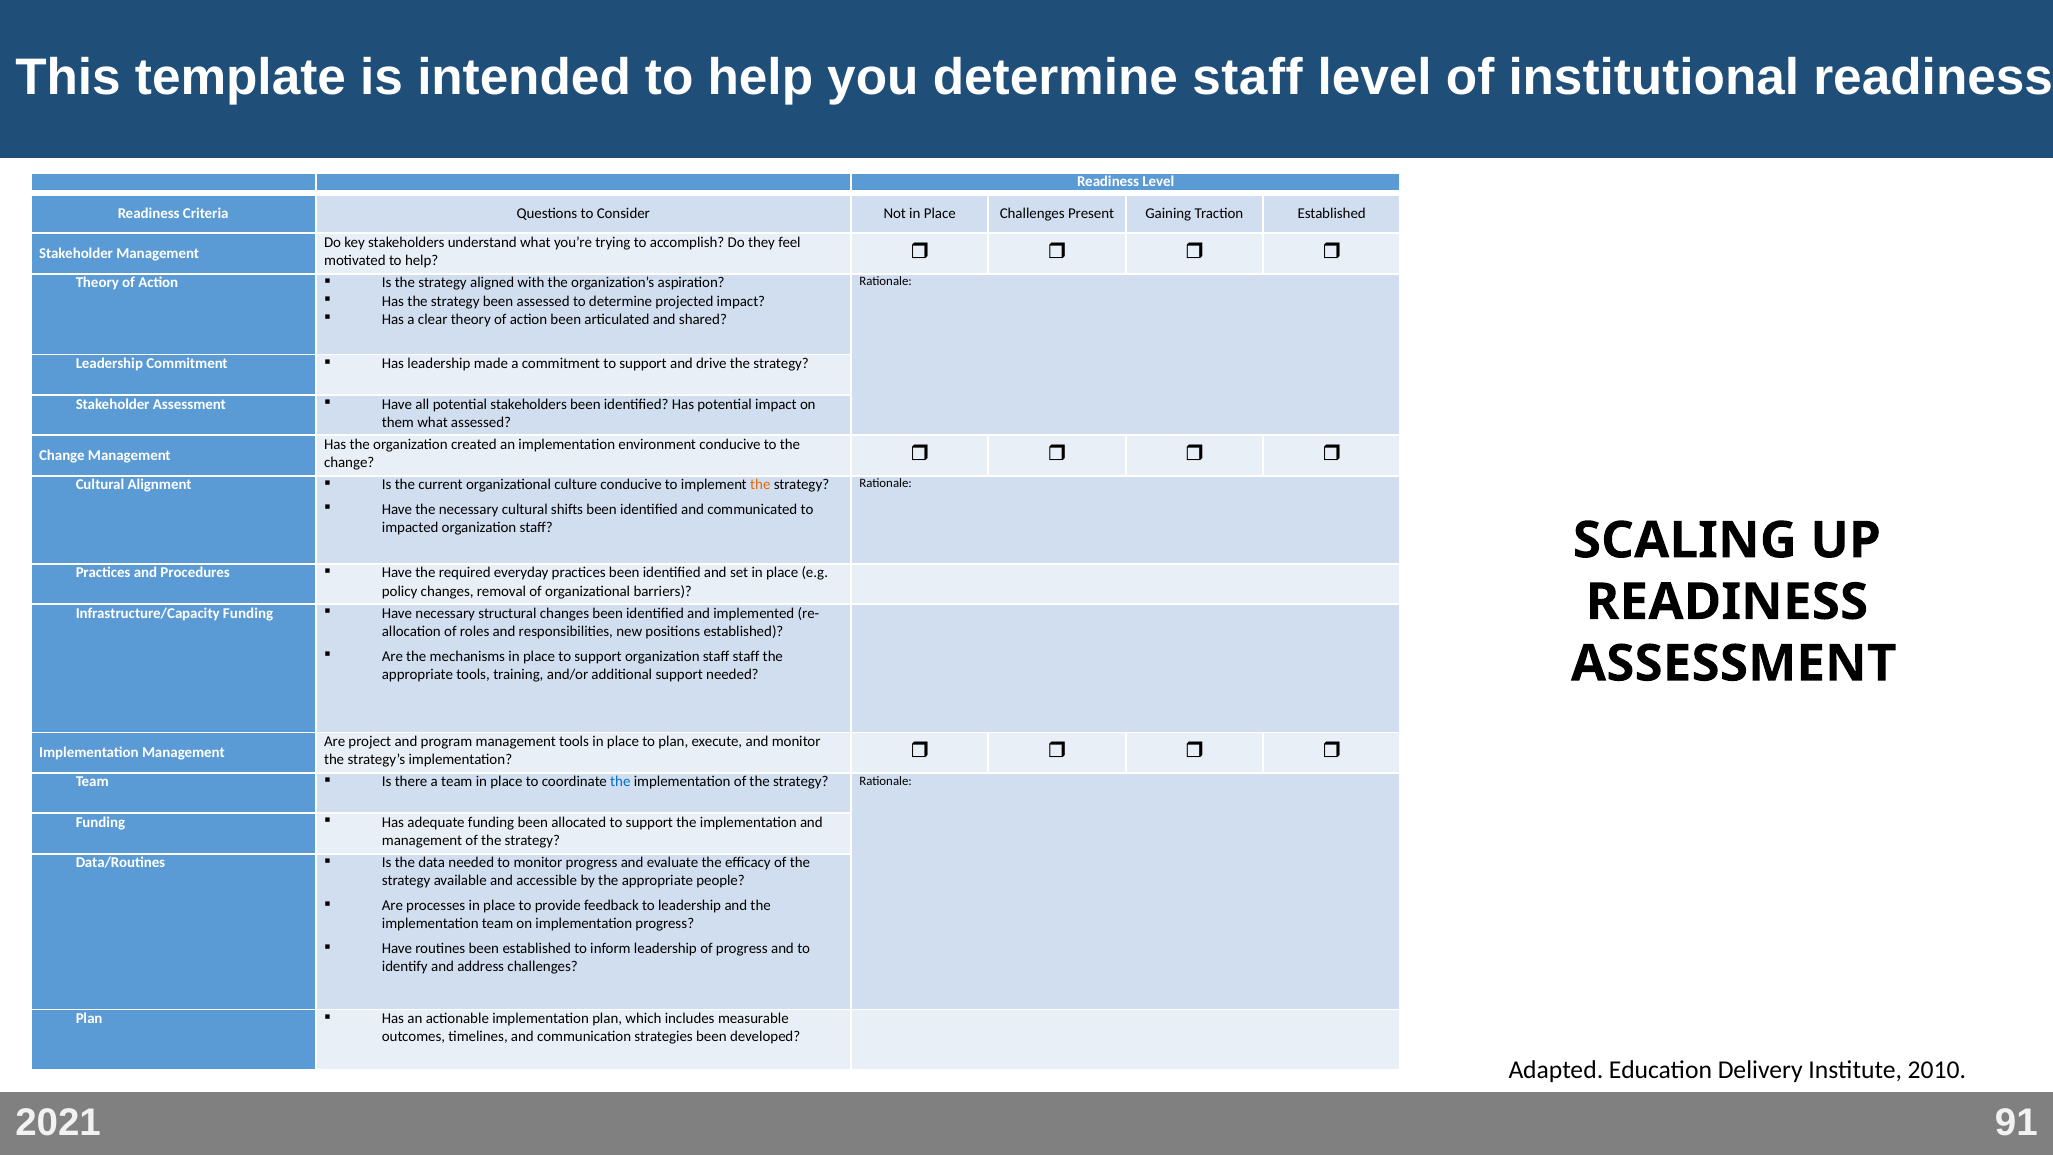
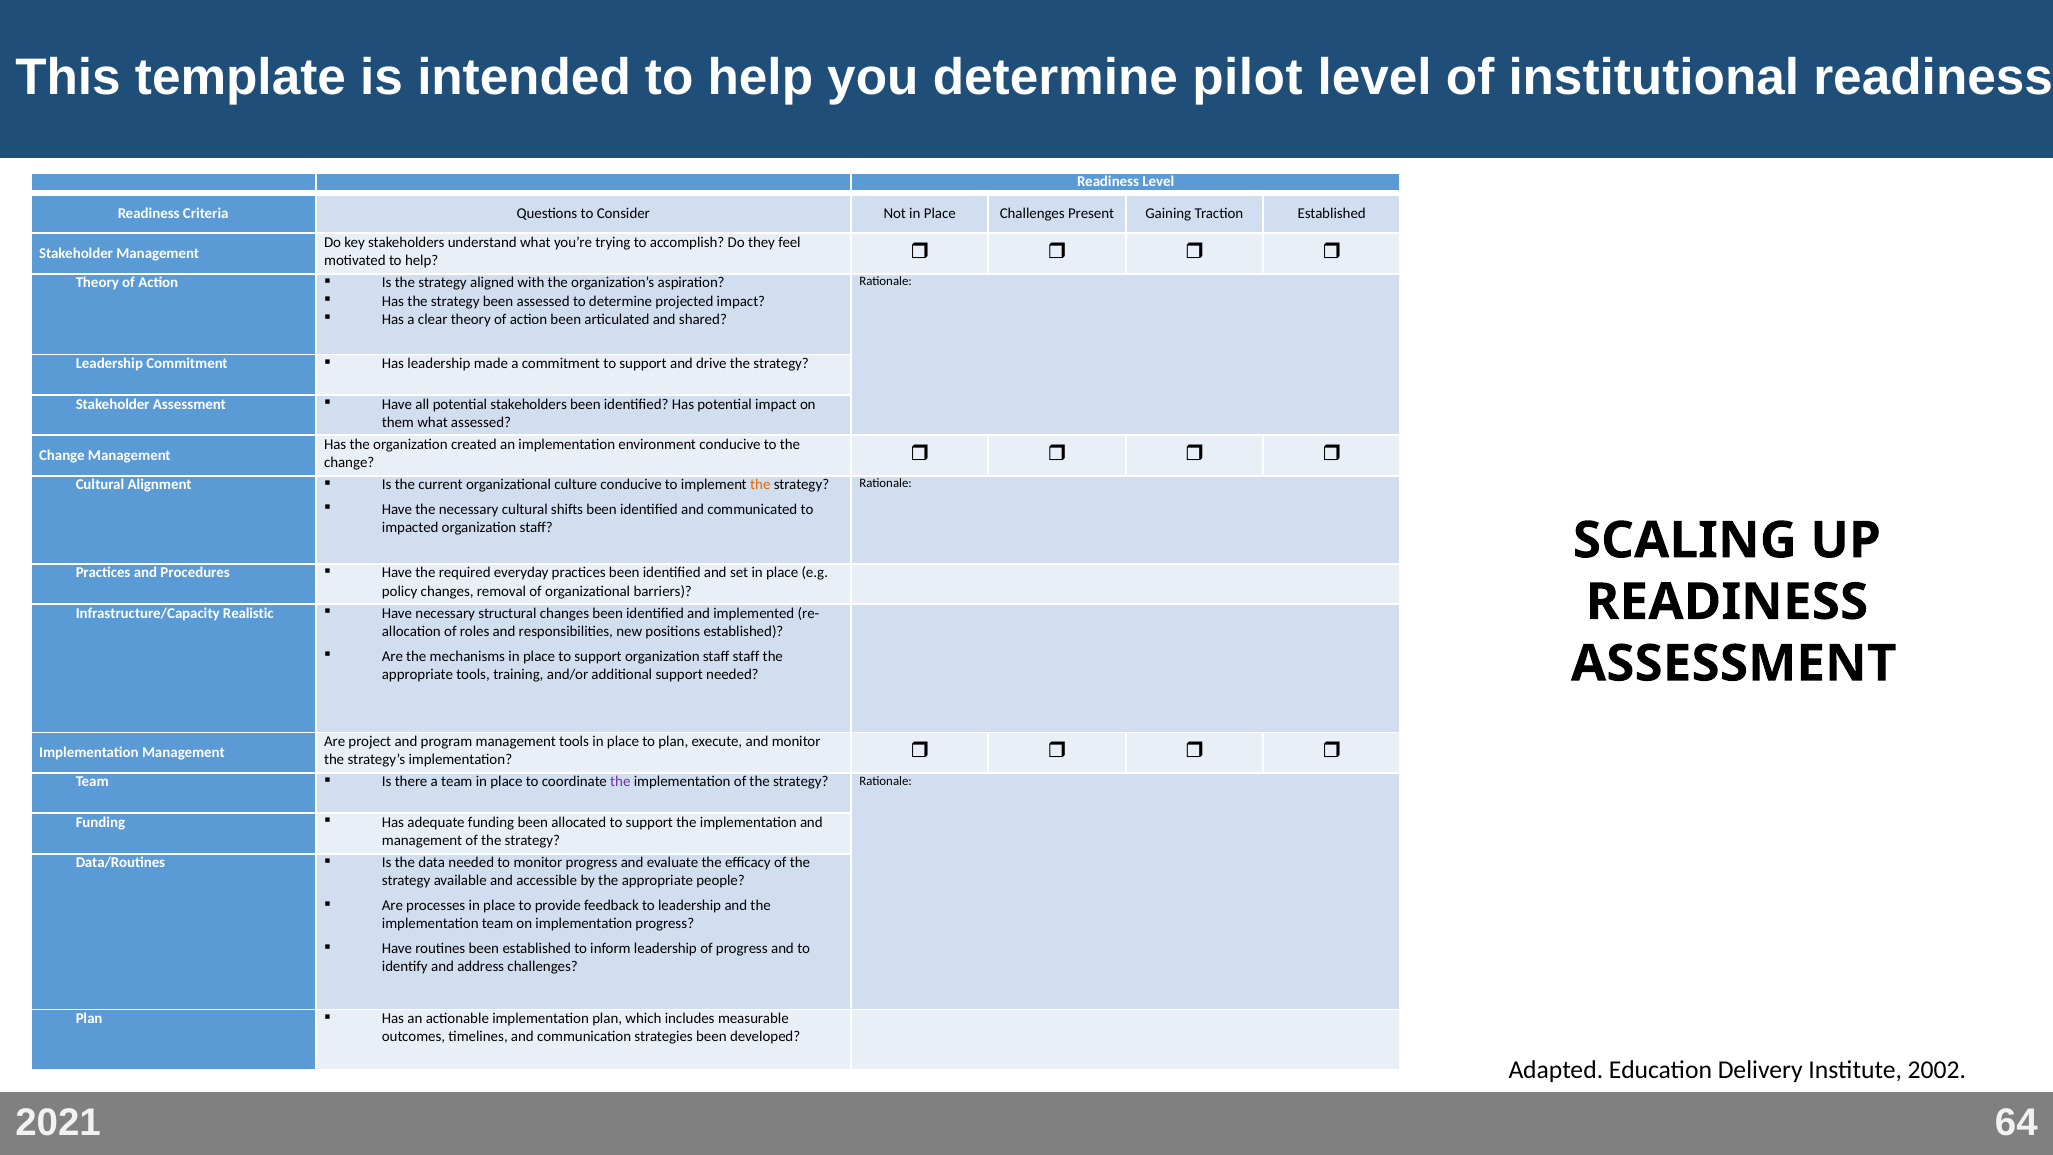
determine staff: staff -> pilot
Infrastructure/Capacity Funding: Funding -> Realistic
the at (620, 782) colour: blue -> purple
2010: 2010 -> 2002
91: 91 -> 64
